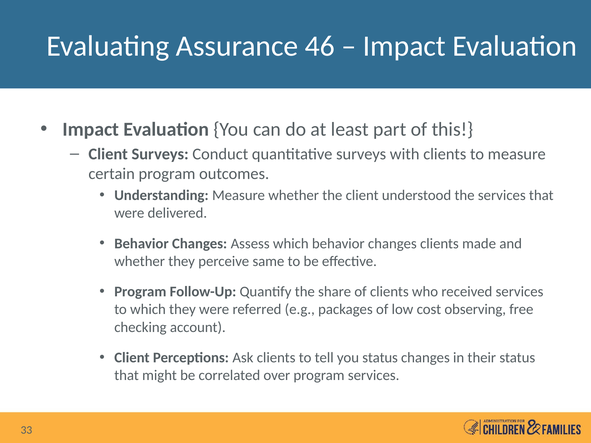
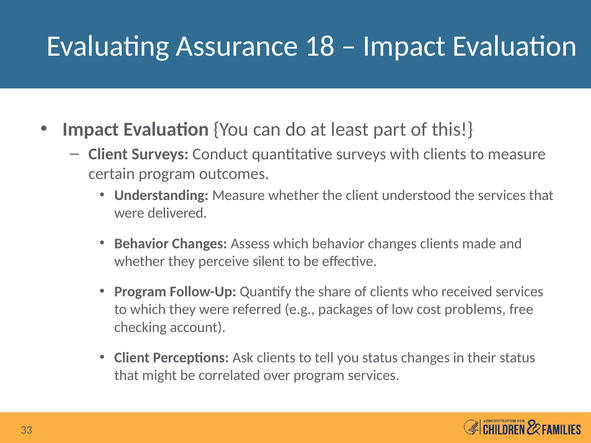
46: 46 -> 18
same: same -> silent
observing: observing -> problems
